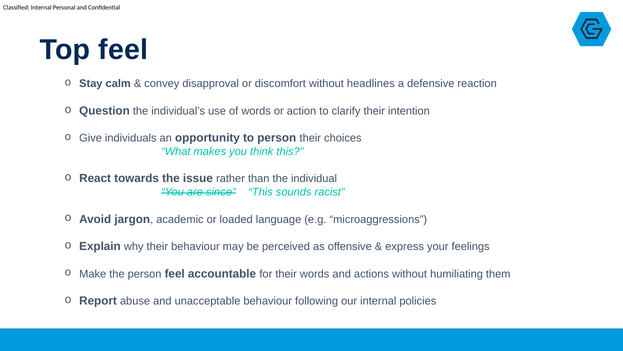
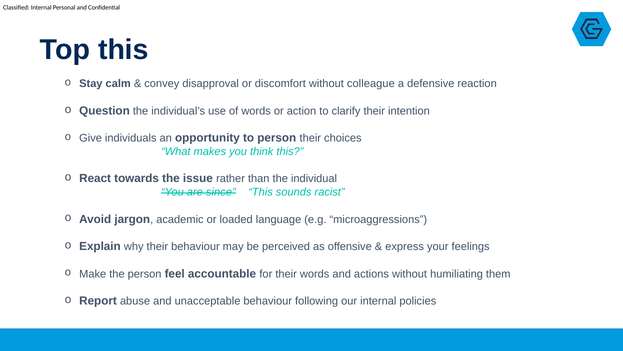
Top feel: feel -> this
headlines: headlines -> colleague
